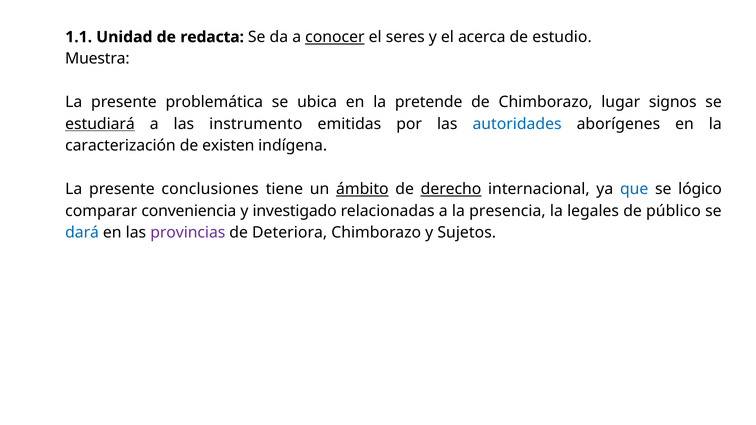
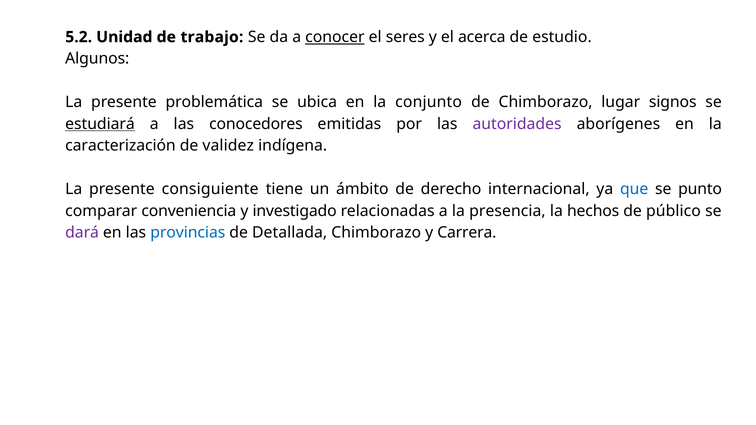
1.1: 1.1 -> 5.2
redacta: redacta -> trabajo
Muestra: Muestra -> Algunos
pretende: pretende -> conjunto
instrumento: instrumento -> conocedores
autoridades colour: blue -> purple
existen: existen -> validez
conclusiones: conclusiones -> consiguiente
ámbito underline: present -> none
derecho underline: present -> none
lógico: lógico -> punto
legales: legales -> hechos
dará colour: blue -> purple
provincias colour: purple -> blue
Deteriora: Deteriora -> Detallada
Sujetos: Sujetos -> Carrera
